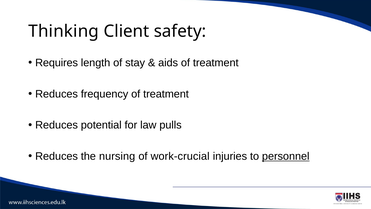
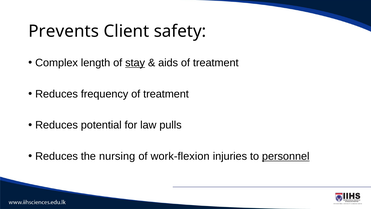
Thinking: Thinking -> Prevents
Requires: Requires -> Complex
stay underline: none -> present
work-crucial: work-crucial -> work-flexion
